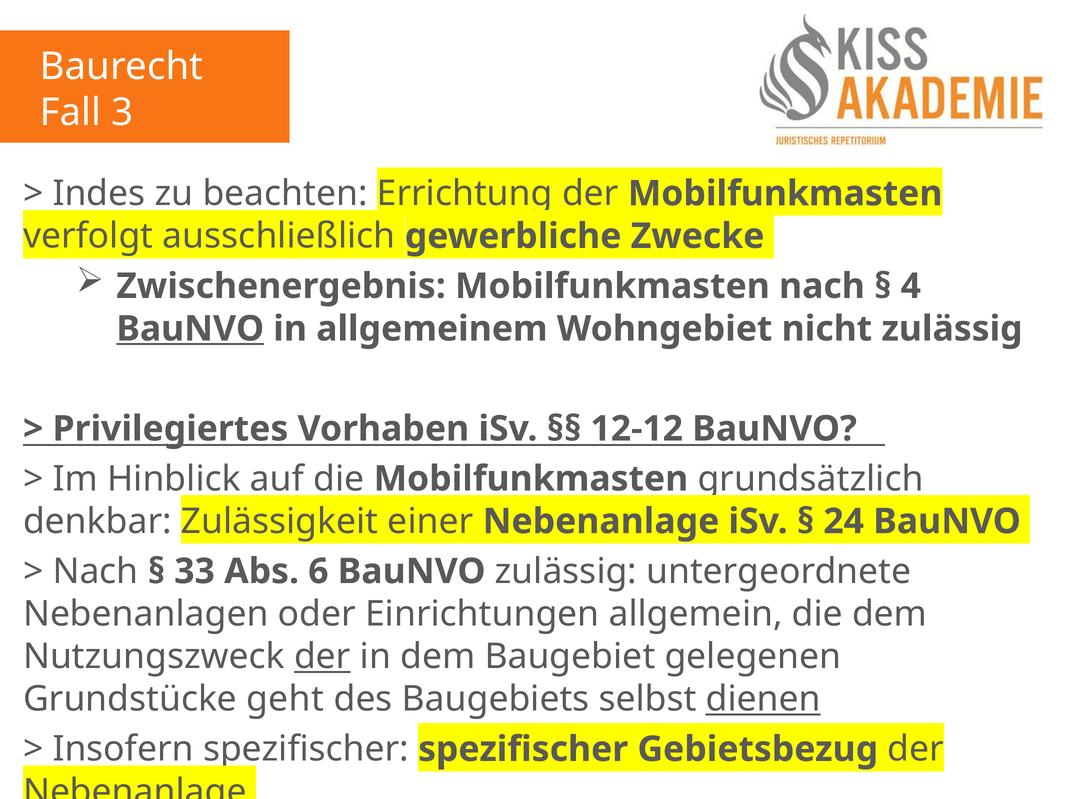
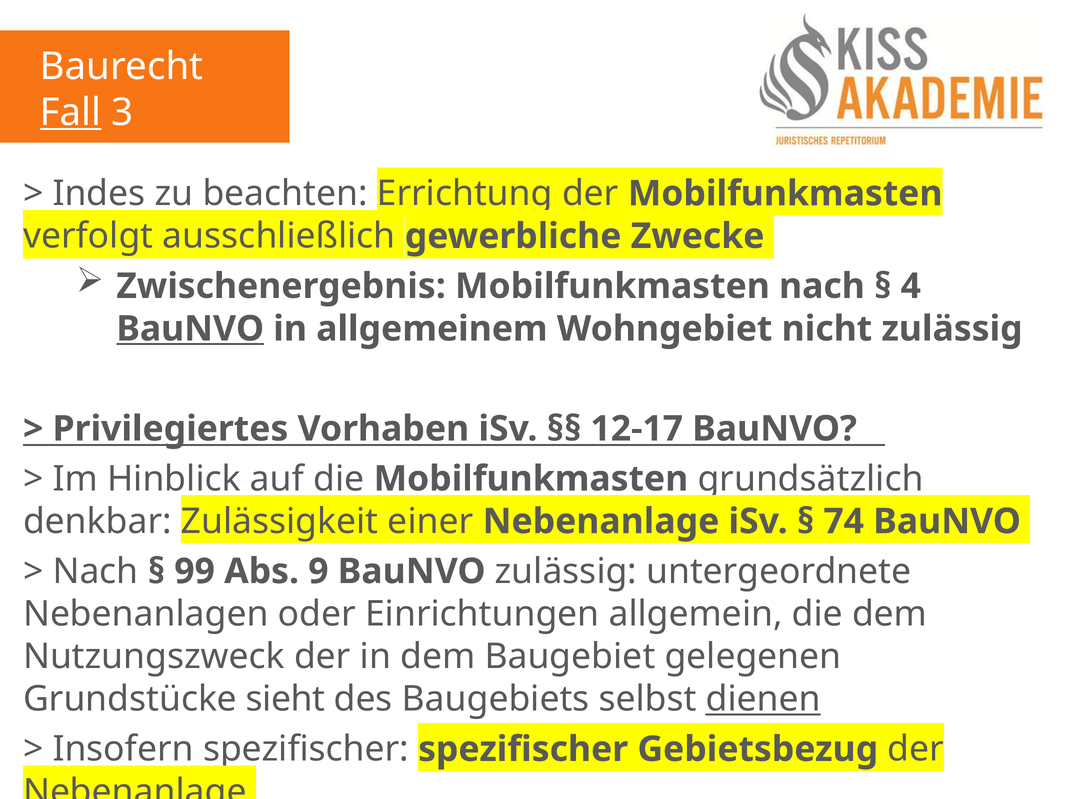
Fall underline: none -> present
12-12: 12-12 -> 12-17
24: 24 -> 74
33: 33 -> 99
6: 6 -> 9
der at (322, 657) underline: present -> none
geht: geht -> sieht
